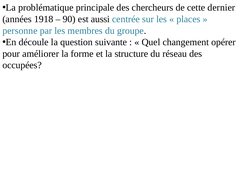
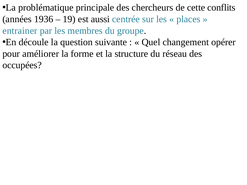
dernier: dernier -> conflits
1918: 1918 -> 1936
90: 90 -> 19
personne: personne -> entrainer
